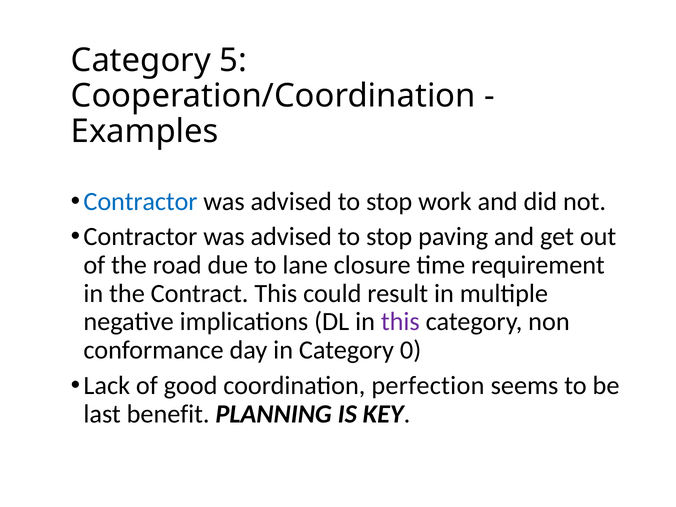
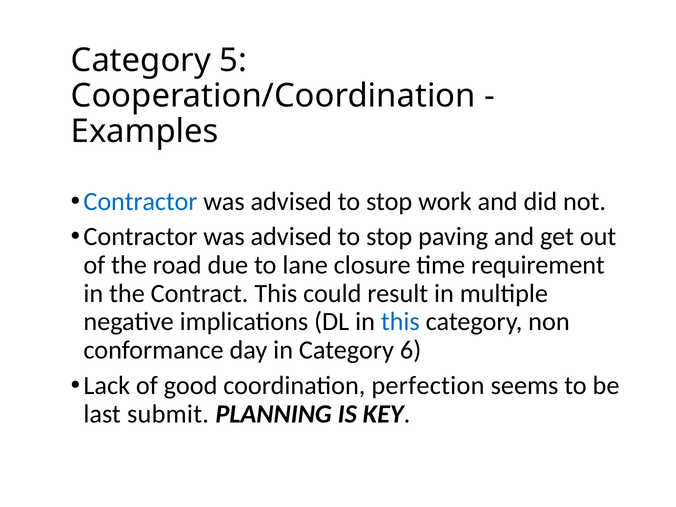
this at (400, 322) colour: purple -> blue
0: 0 -> 6
benefit: benefit -> submit
